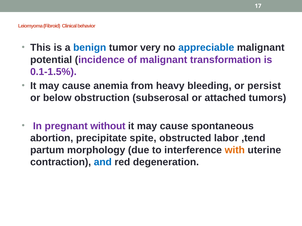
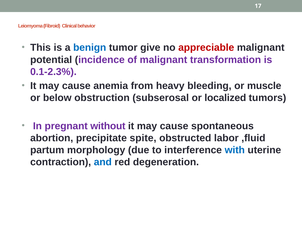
very: very -> give
appreciable colour: blue -> red
0.1-1.5%: 0.1-1.5% -> 0.1-2.3%
persist: persist -> muscle
attached: attached -> localized
,tend: ,tend -> ,fluid
with colour: orange -> blue
